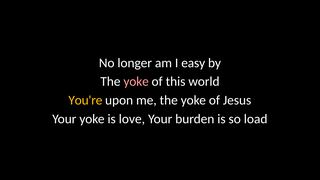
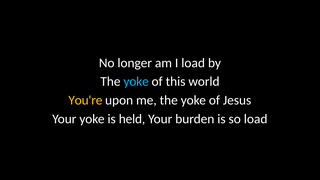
I easy: easy -> load
yoke at (136, 82) colour: pink -> light blue
love: love -> held
